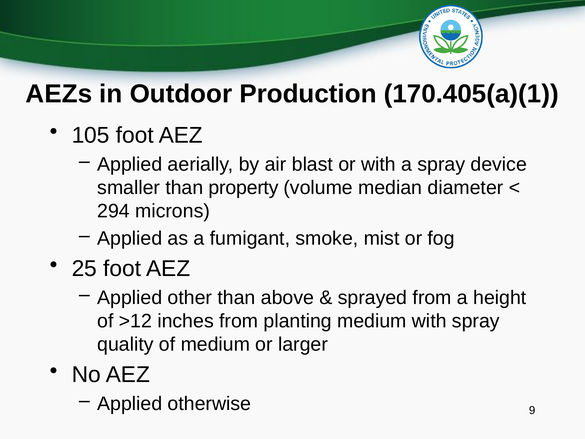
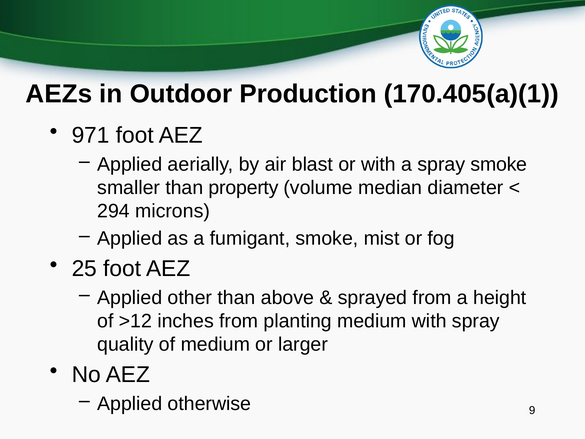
105: 105 -> 971
spray device: device -> smoke
